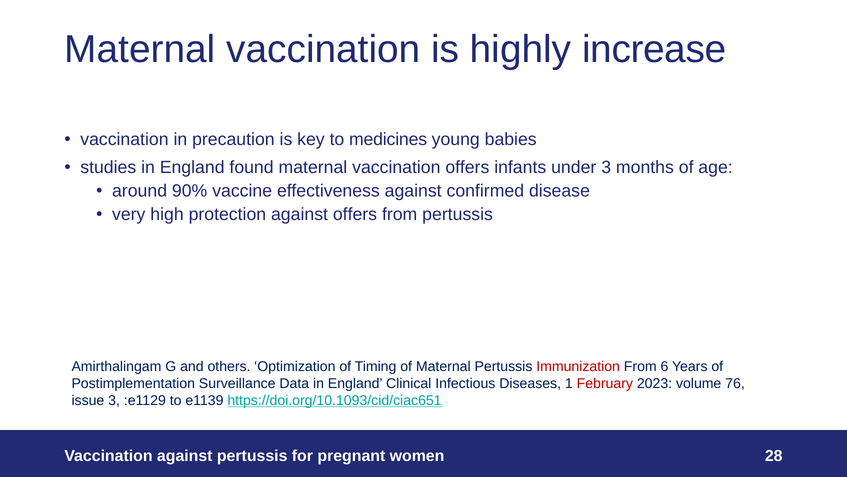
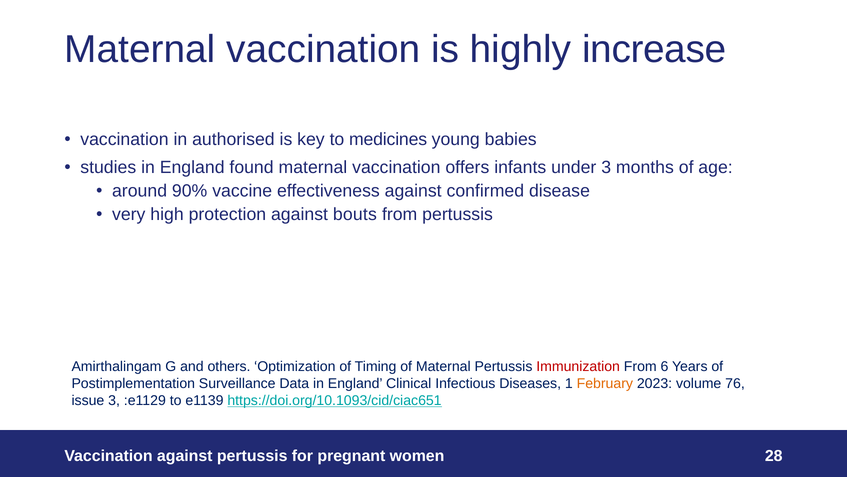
precaution: precaution -> authorised
against offers: offers -> bouts
February colour: red -> orange
